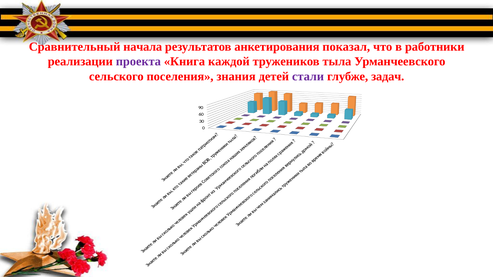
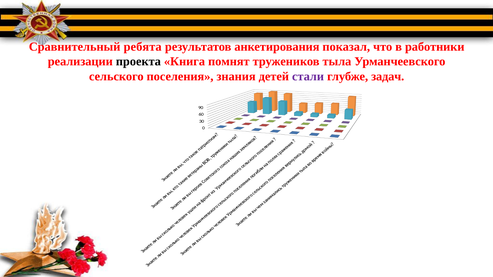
начала: начала -> ребята
проекта colour: purple -> black
каждой: каждой -> помнят
